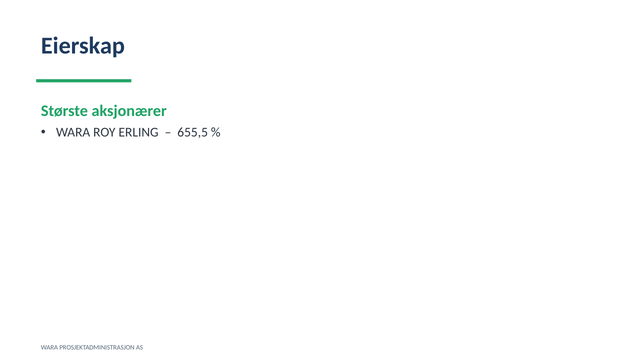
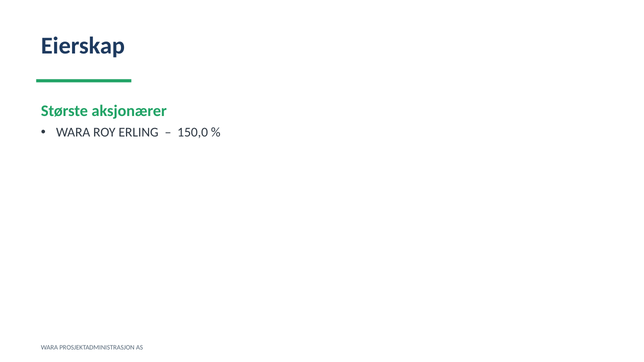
655,5: 655,5 -> 150,0
